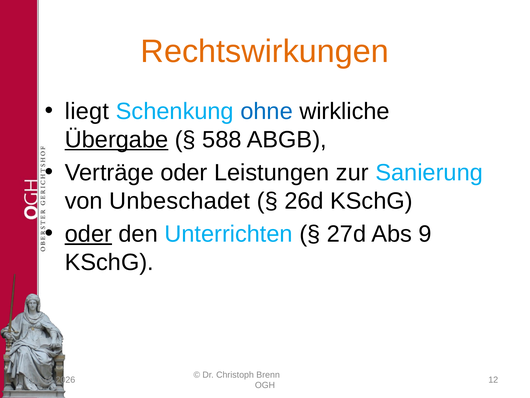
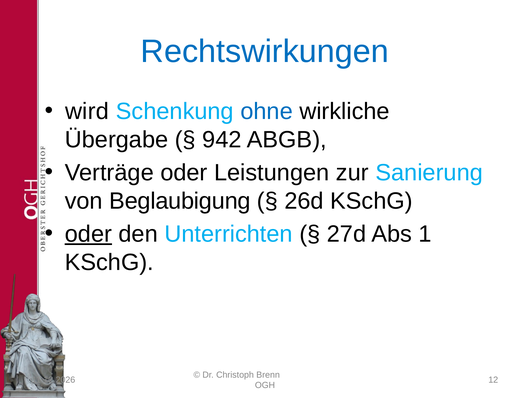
Rechtswirkungen colour: orange -> blue
liegt: liegt -> wird
Übergabe underline: present -> none
588: 588 -> 942
Unbeschadet: Unbeschadet -> Beglaubigung
9: 9 -> 1
